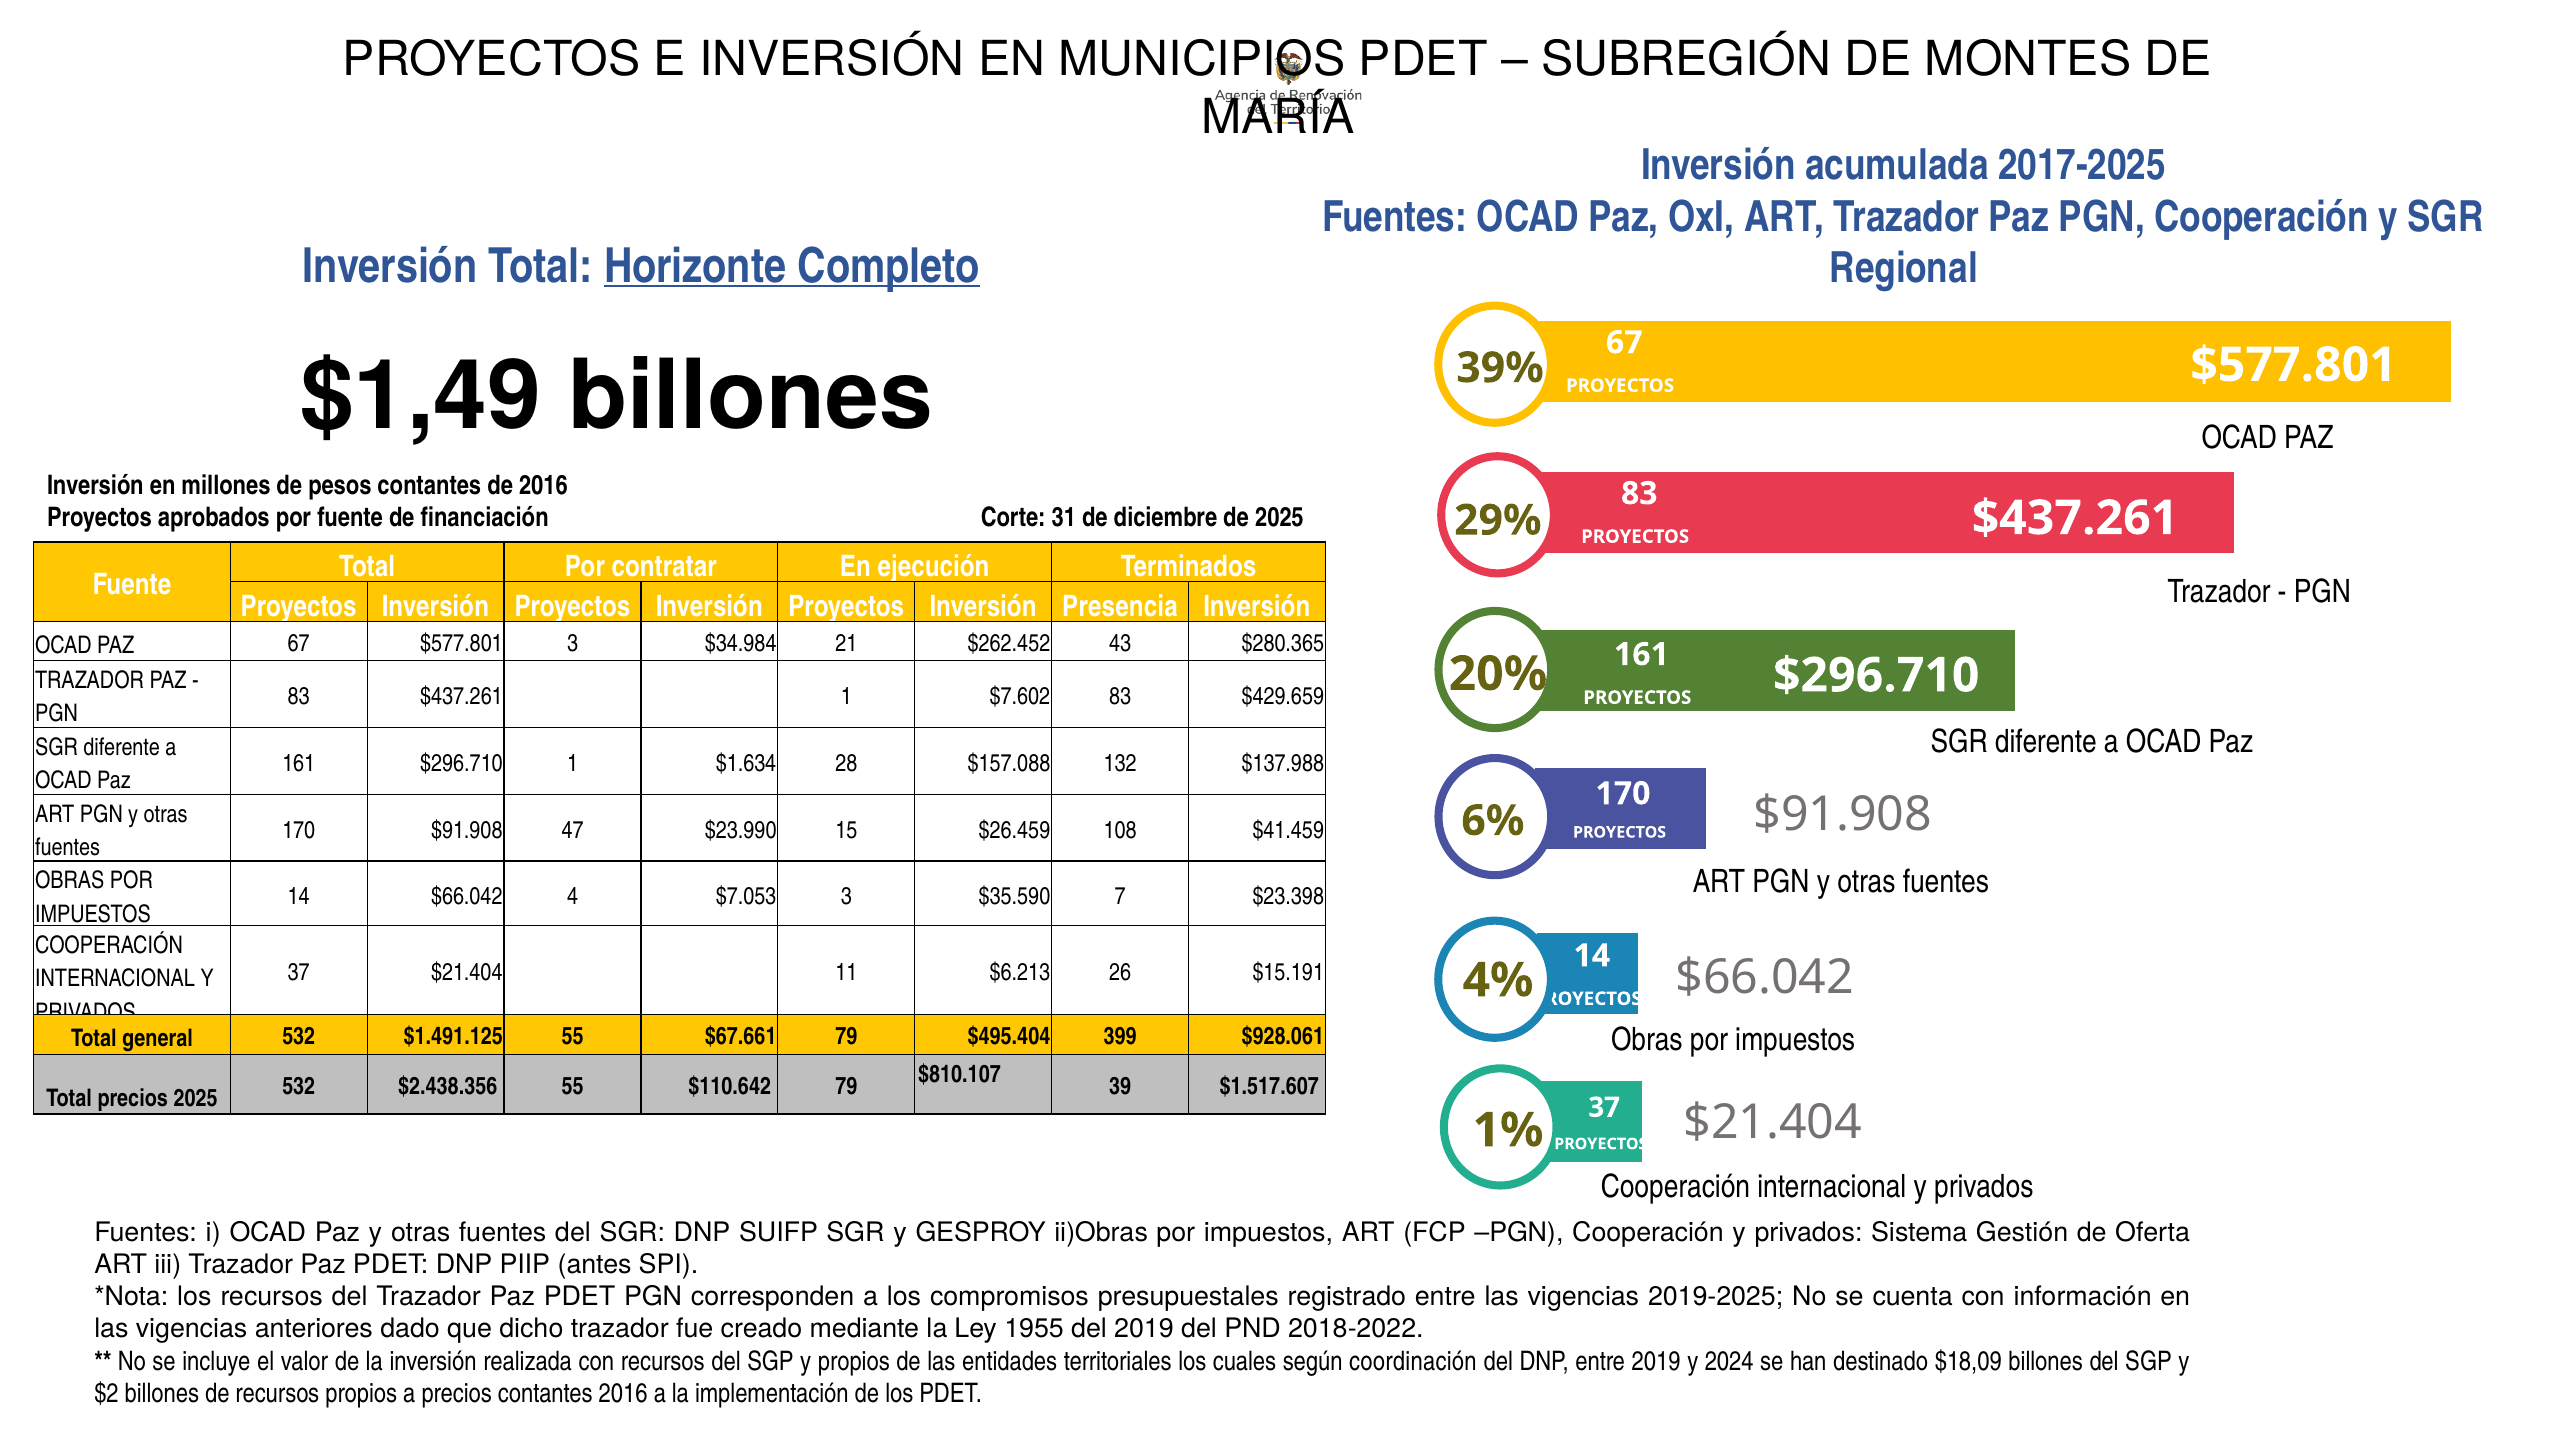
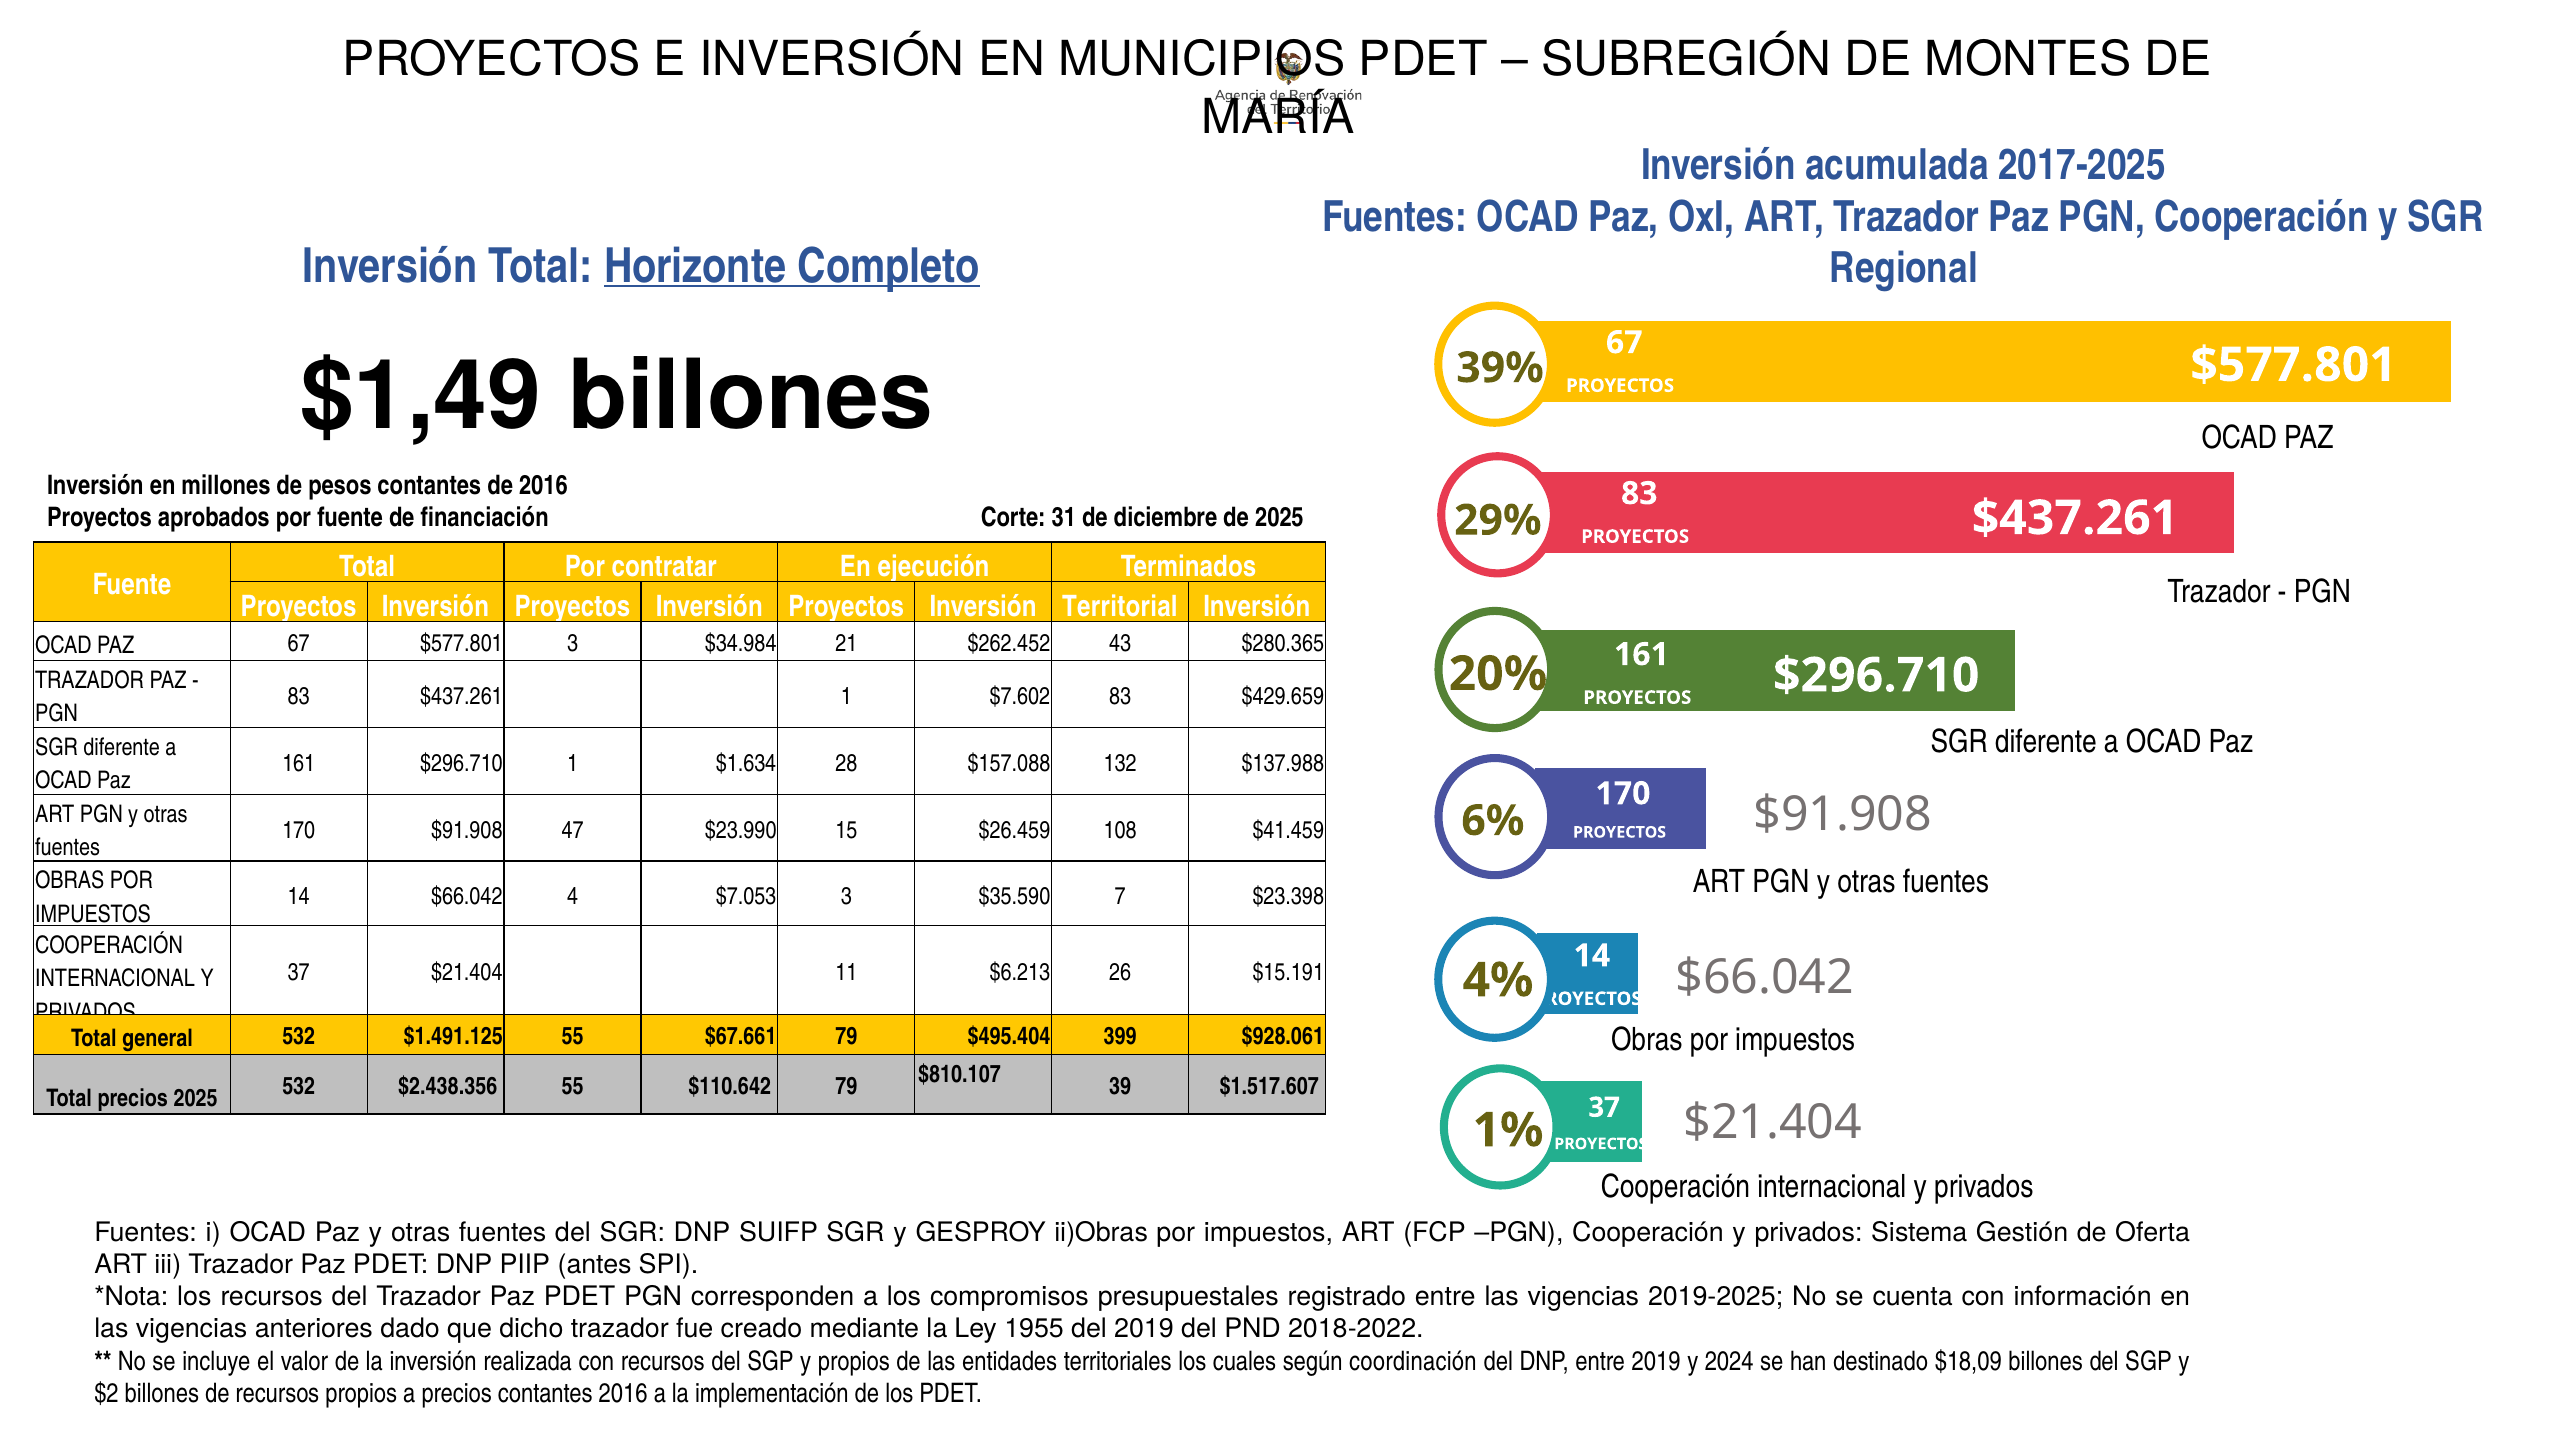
Presencia: Presencia -> Territorial
